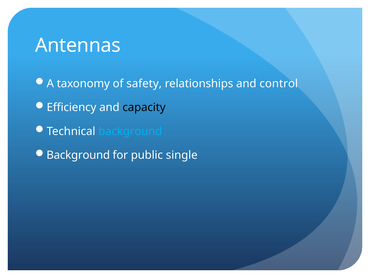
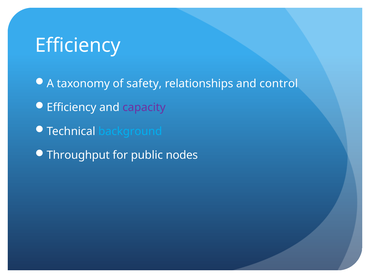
Antennas at (78, 45): Antennas -> Efficiency
capacity colour: black -> purple
Background at (78, 155): Background -> Throughput
single: single -> nodes
